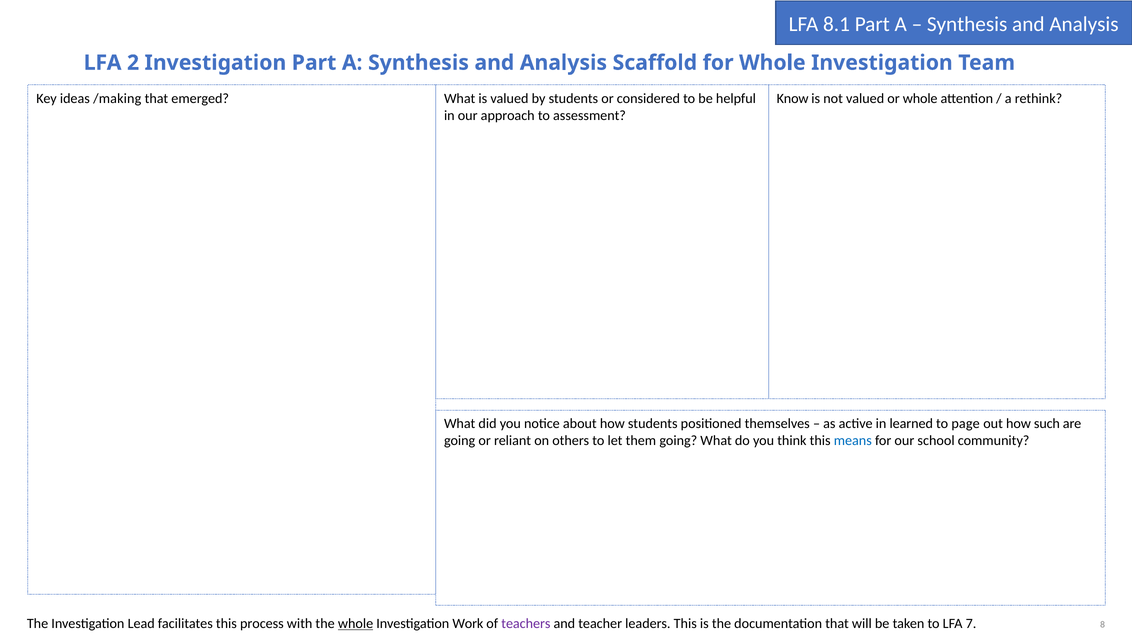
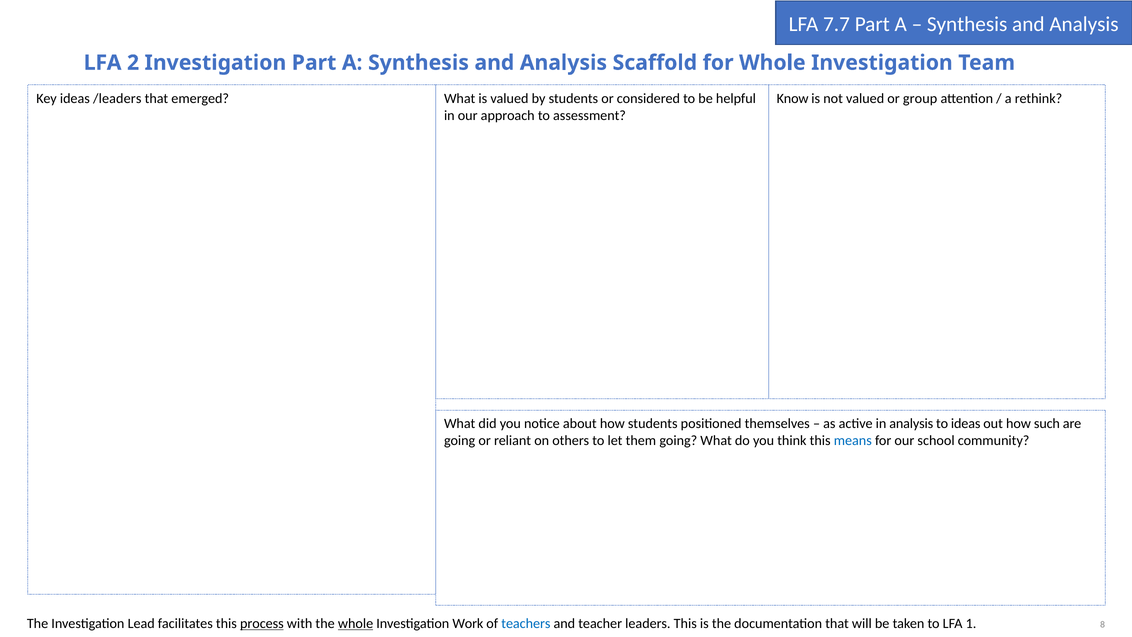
8.1: 8.1 -> 7.7
/making: /making -> /leaders
or whole: whole -> group
in learned: learned -> analysis
to page: page -> ideas
process underline: none -> present
teachers colour: purple -> blue
7: 7 -> 1
